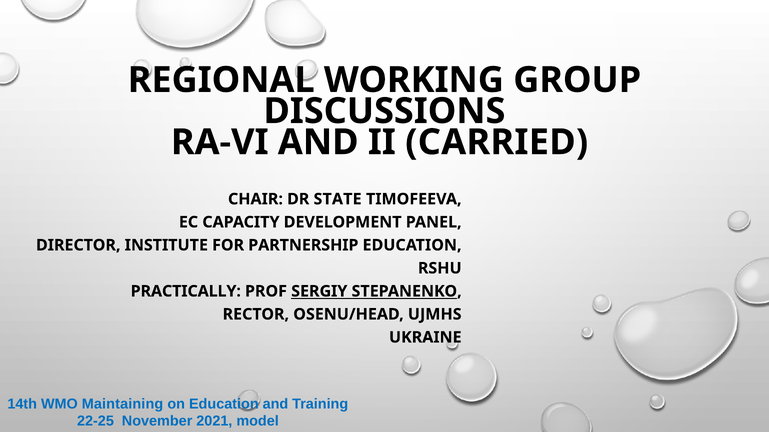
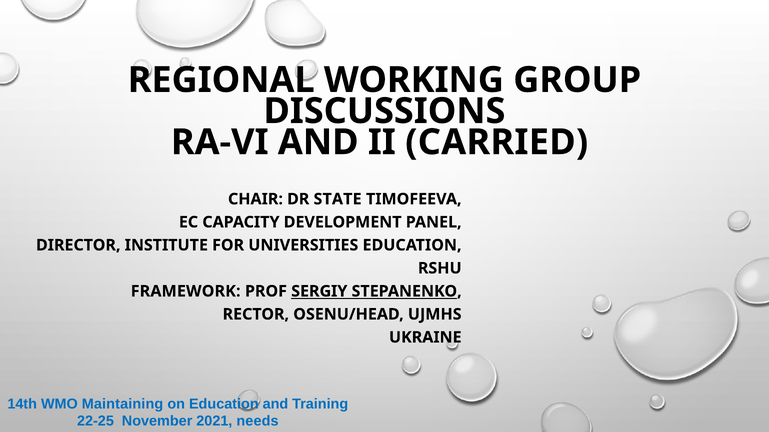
PARTNERSHIP: PARTNERSHIP -> UNIVERSITIES
PRACTICALLY: PRACTICALLY -> FRAMEWORK
model: model -> needs
